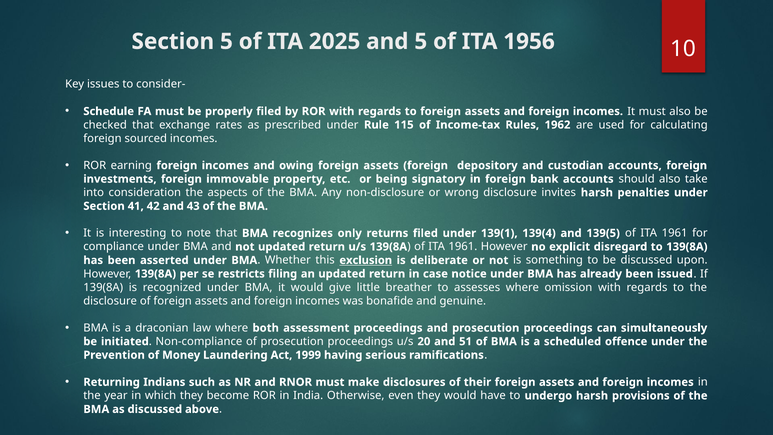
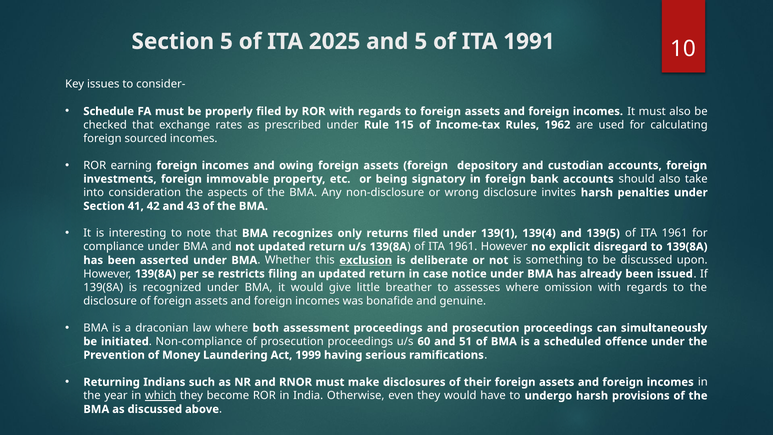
1956: 1956 -> 1991
20: 20 -> 60
which underline: none -> present
